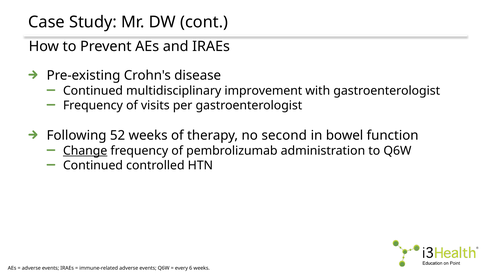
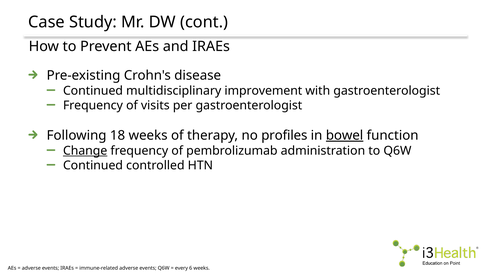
52: 52 -> 18
second: second -> profiles
bowel underline: none -> present
